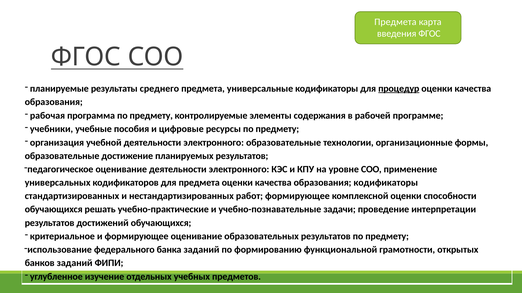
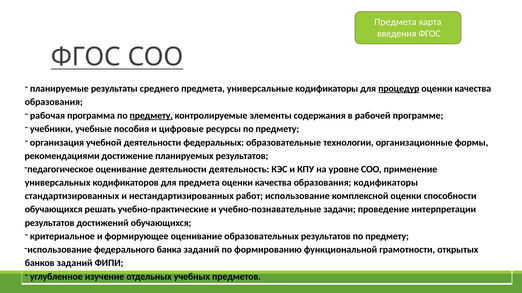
предмету at (151, 116) underline: none -> present
учебной деятельности электронного: электронного -> федеральных
образовательные at (62, 156): образовательные -> рекомендациями
оценивание деятельности электронного: электронного -> деятельность
работ формирующее: формирующее -> использование
